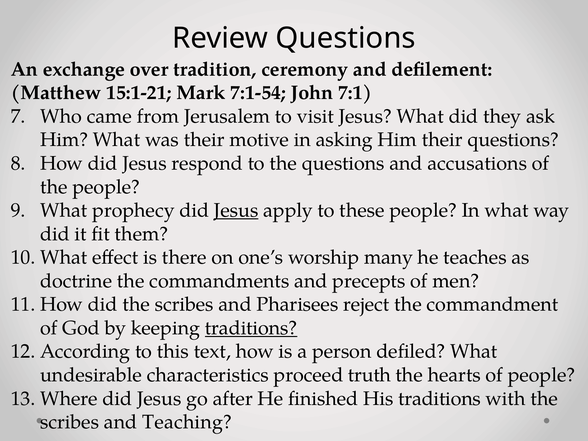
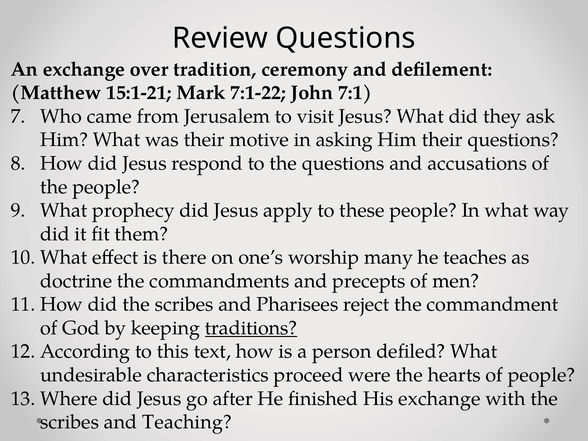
7:1-54: 7:1-54 -> 7:1-22
Jesus at (236, 210) underline: present -> none
truth: truth -> were
His traditions: traditions -> exchange
